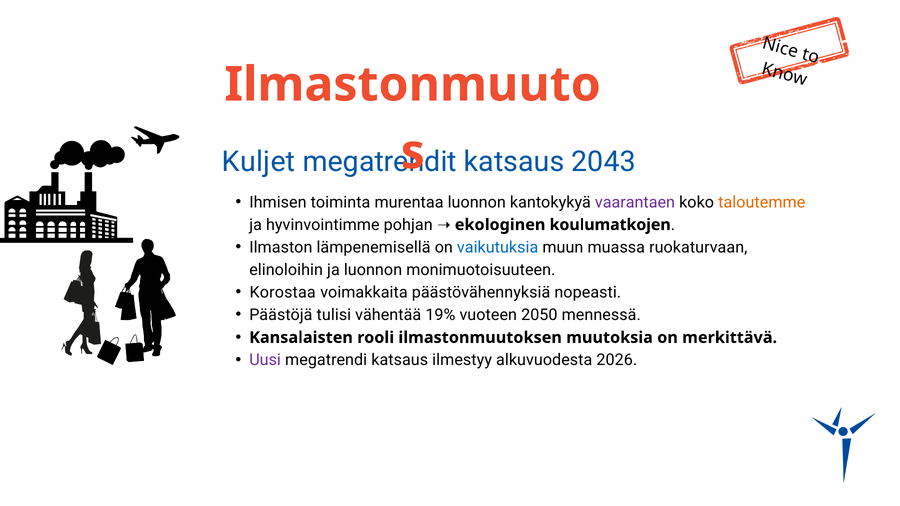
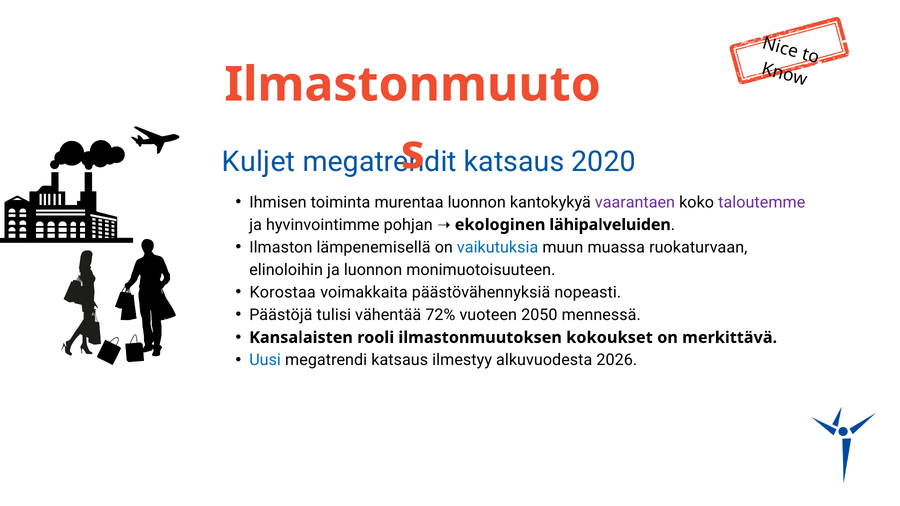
2043: 2043 -> 2020
taloutemme colour: orange -> purple
koulumatkojen: koulumatkojen -> lähipalveluiden
19%: 19% -> 72%
muutoksia: muutoksia -> kokoukset
Uusi colour: purple -> blue
